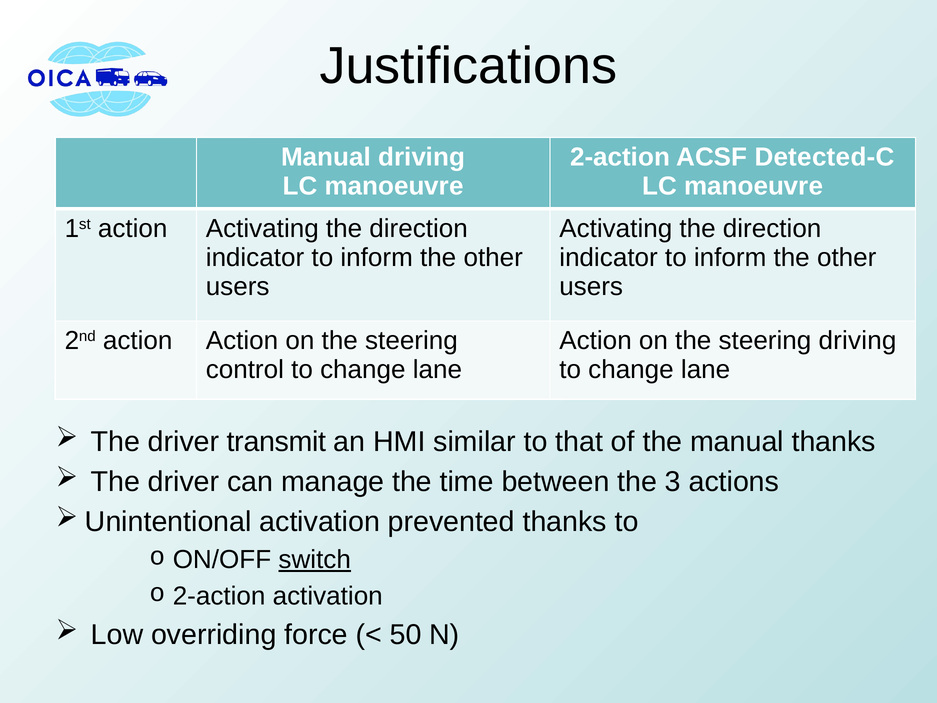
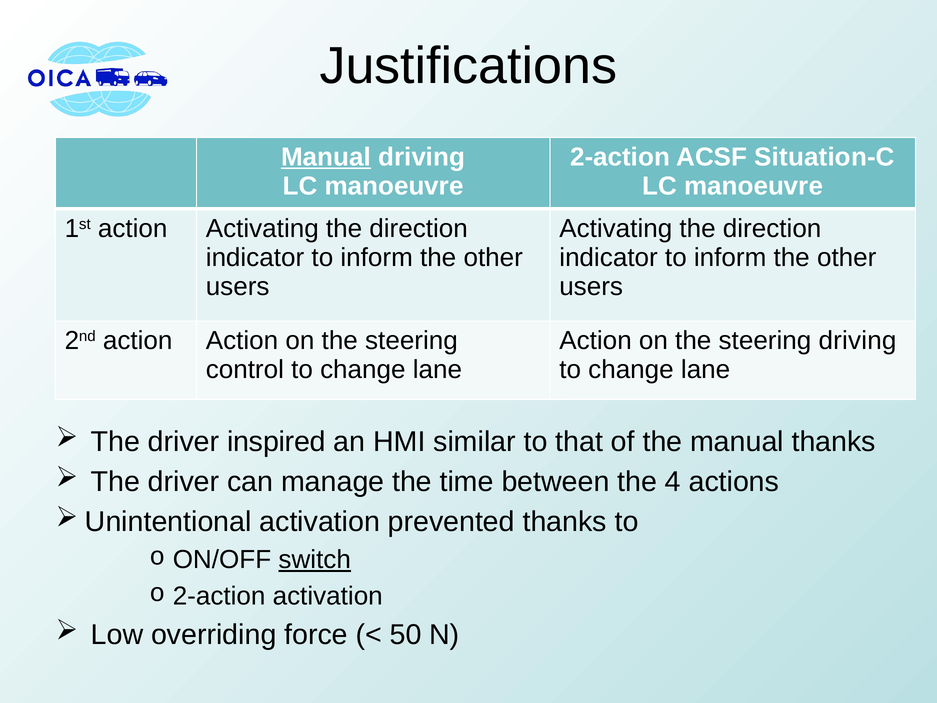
Manual at (326, 157) underline: none -> present
Detected-C: Detected-C -> Situation-C
transmit: transmit -> inspired
3: 3 -> 4
